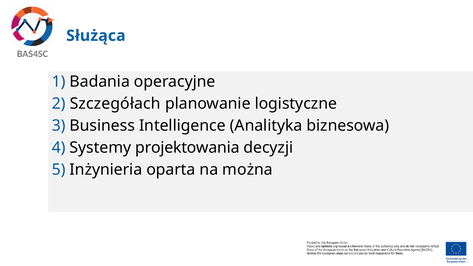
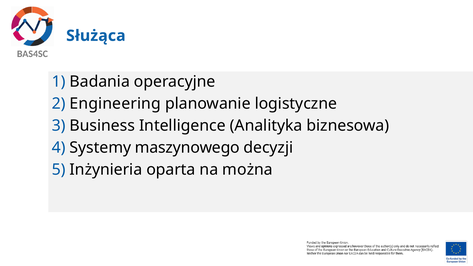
Szczegółach: Szczegółach -> Engineering
projektowania: projektowania -> maszynowego
